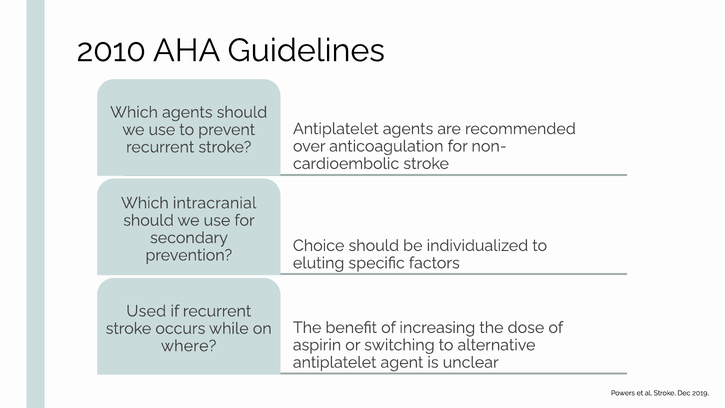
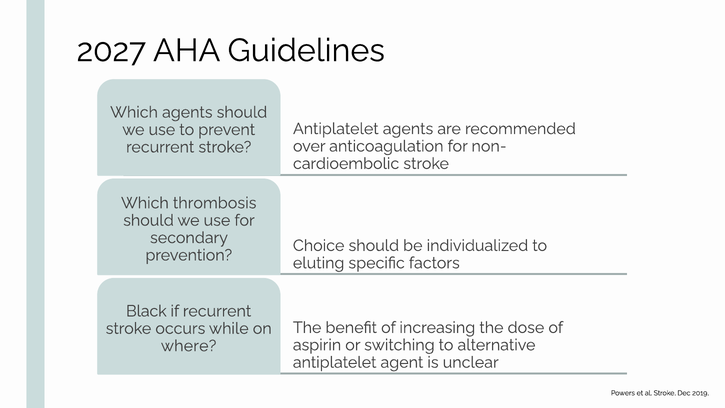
2010: 2010 -> 2027
intracranial: intracranial -> thrombosis
Used: Used -> Black
